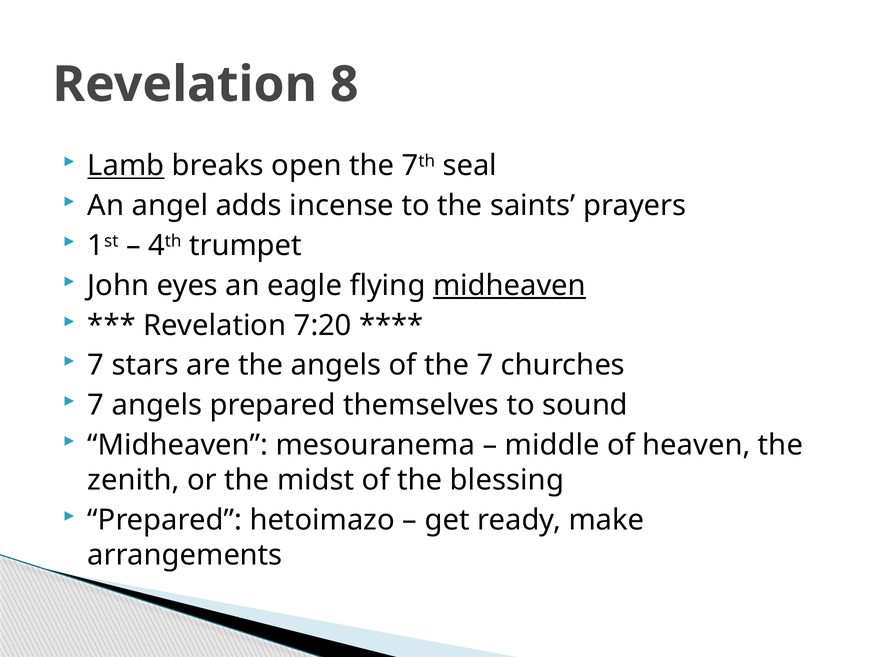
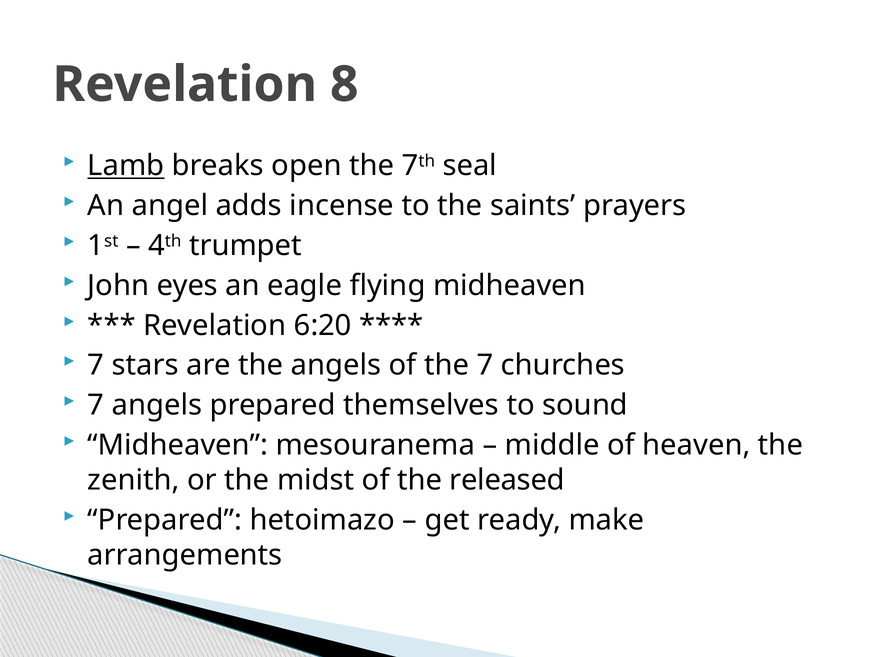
midheaven at (510, 286) underline: present -> none
7:20: 7:20 -> 6:20
blessing: blessing -> released
